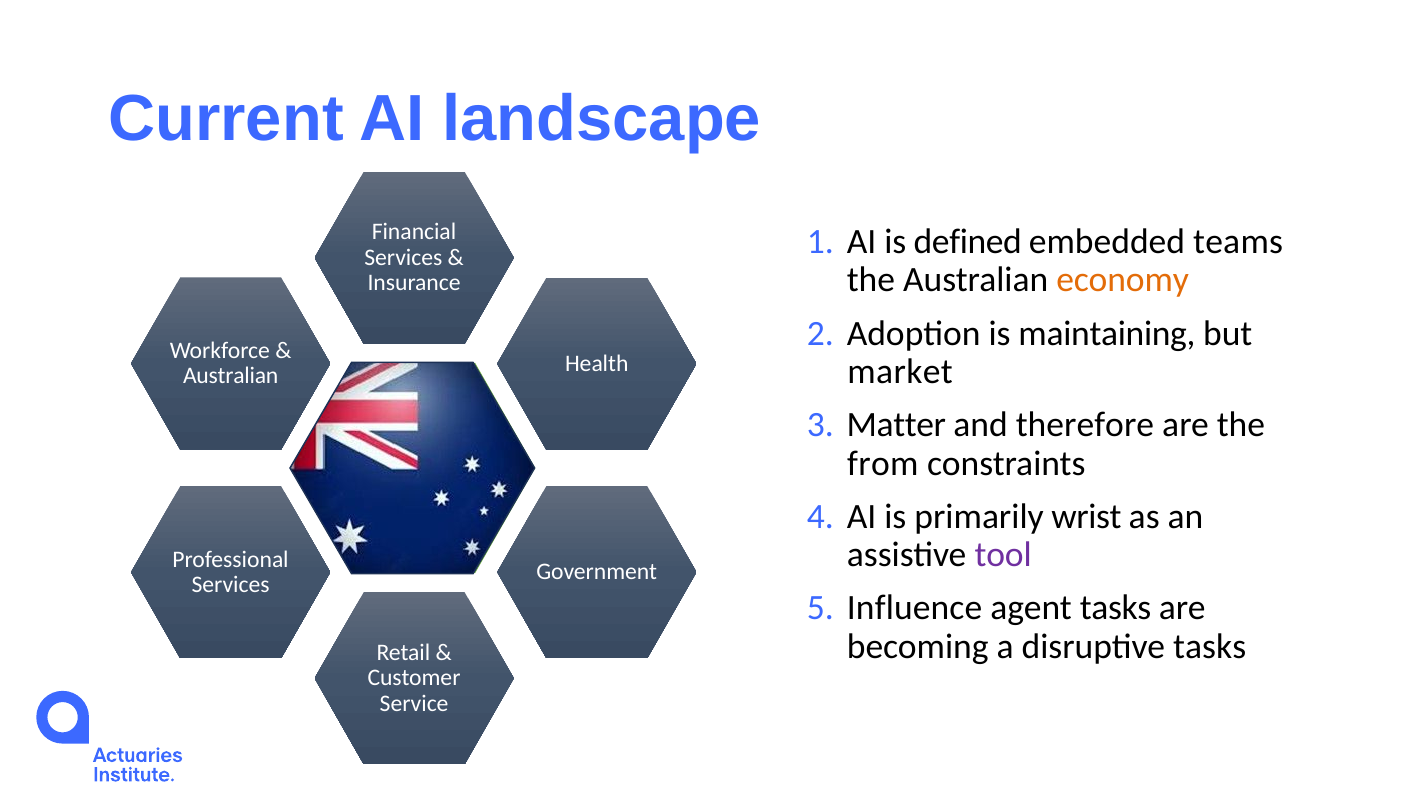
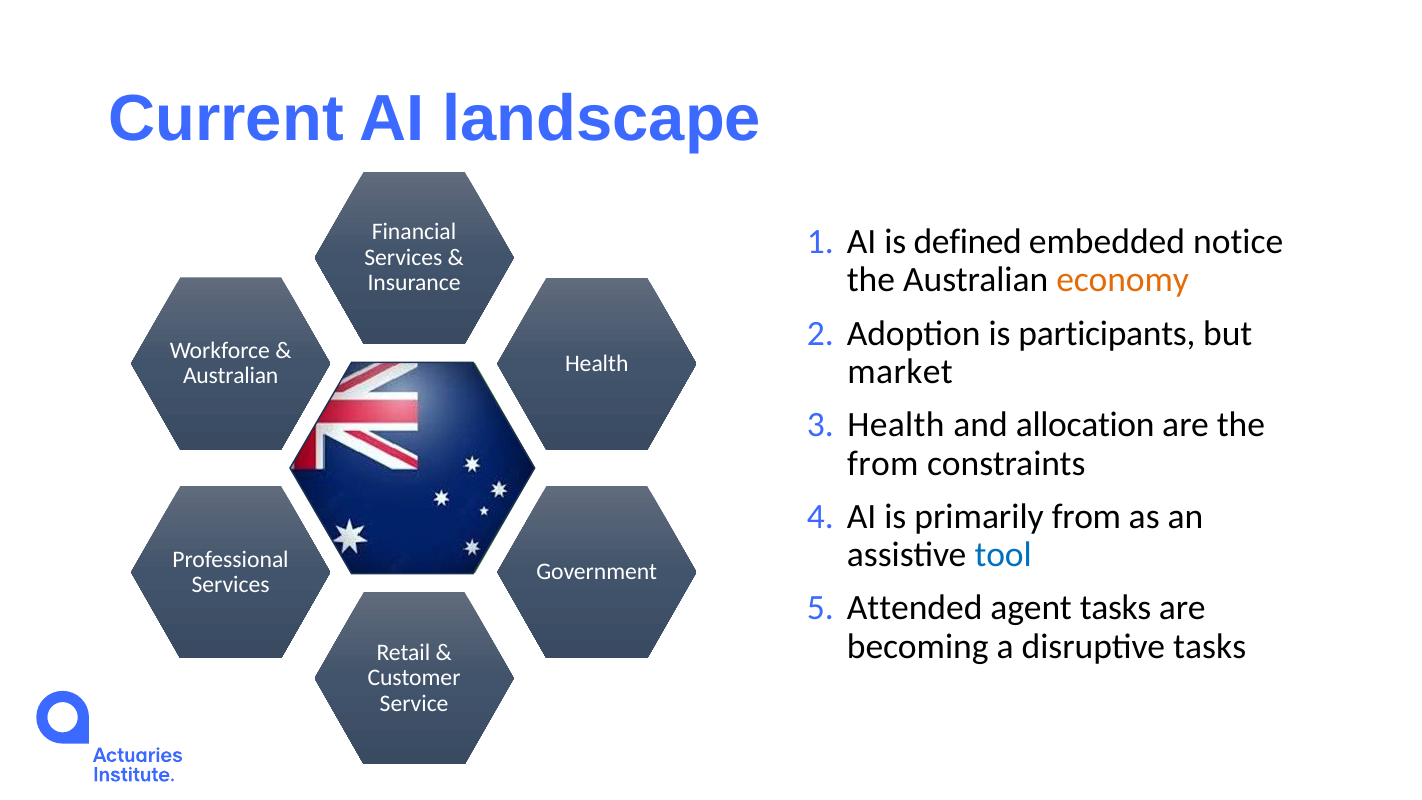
teams: teams -> notice
maintaining: maintaining -> participants
Matter at (896, 425): Matter -> Health
therefore: therefore -> allocation
primarily wrist: wrist -> from
tool colour: purple -> blue
Influence: Influence -> Attended
